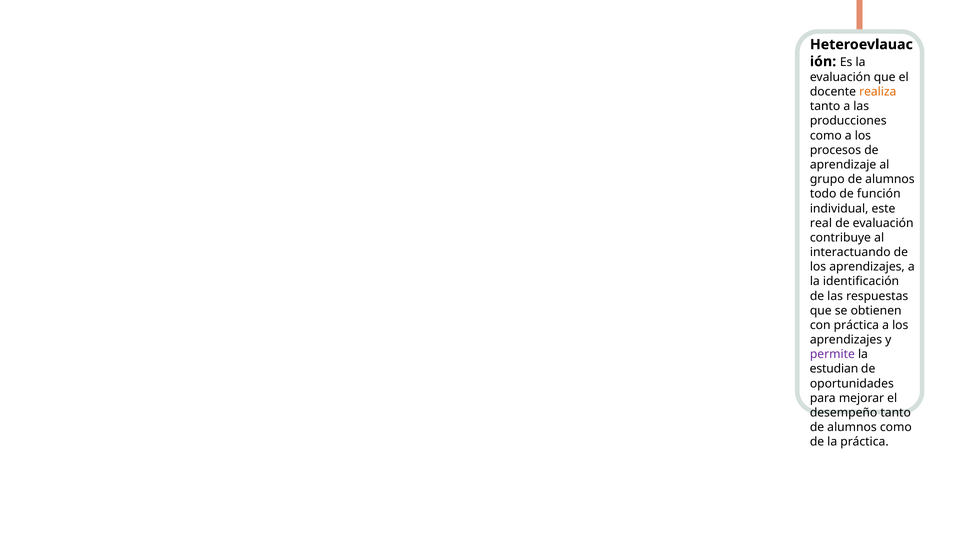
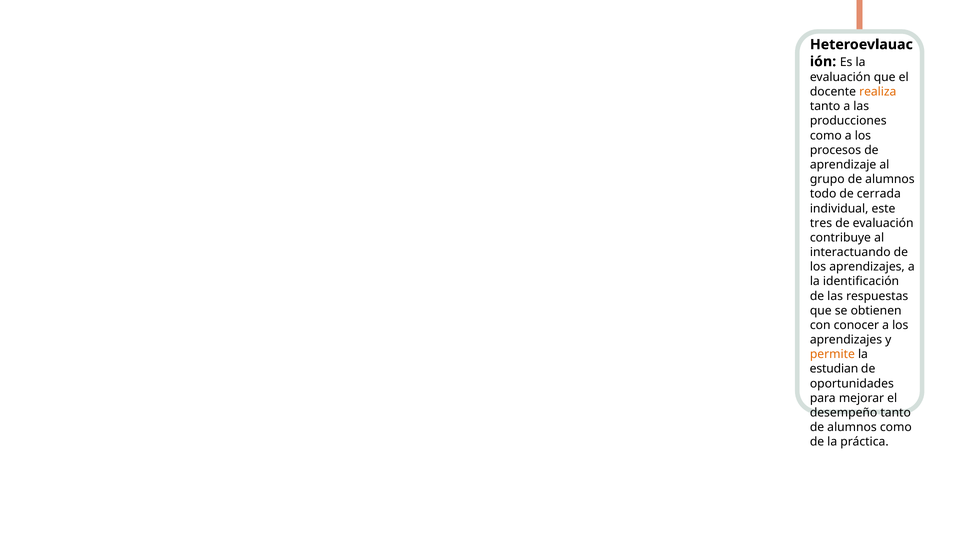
función: función -> cerrada
real: real -> tres
con práctica: práctica -> conocer
permite colour: purple -> orange
